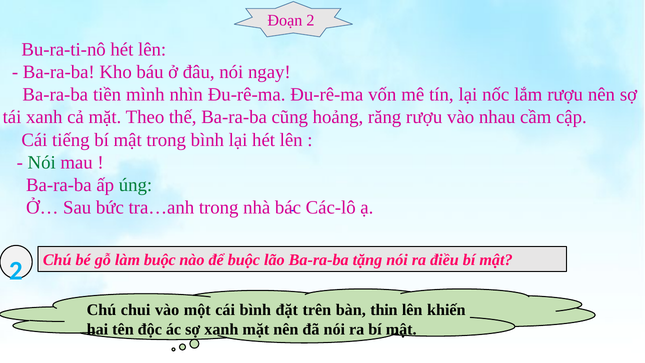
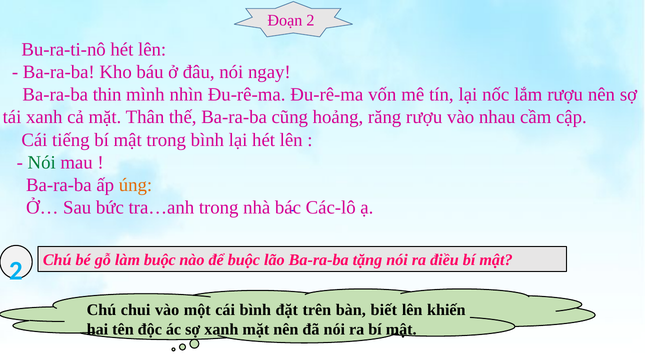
tiền: tiền -> thin
Theo: Theo -> Thân
úng colour: green -> orange
thin: thin -> biết
